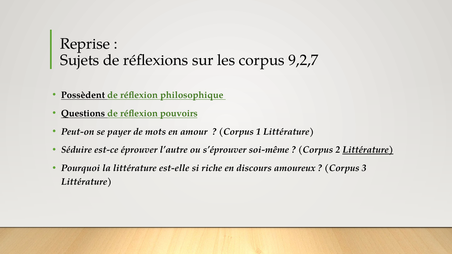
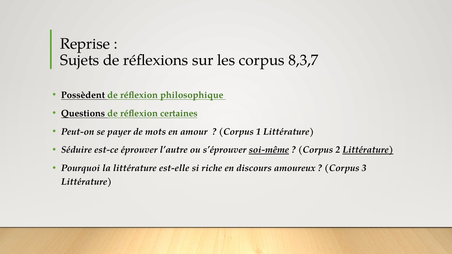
9,2,7: 9,2,7 -> 8,3,7
pouvoirs: pouvoirs -> certaines
soi-même underline: none -> present
